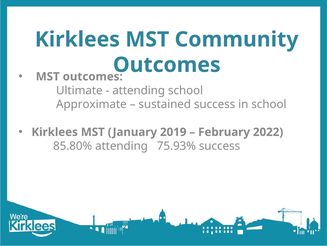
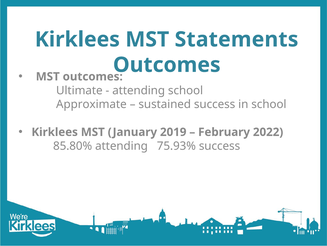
Community: Community -> Statements
